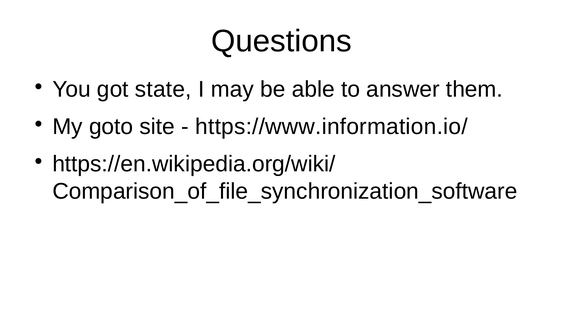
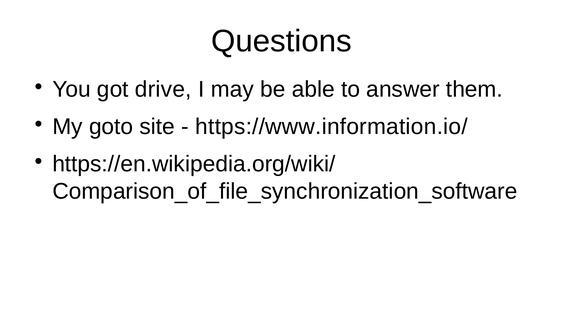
state: state -> drive
